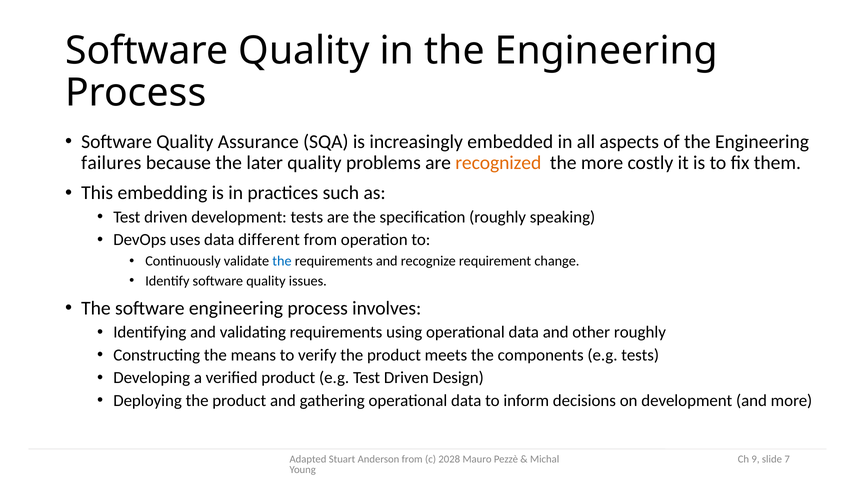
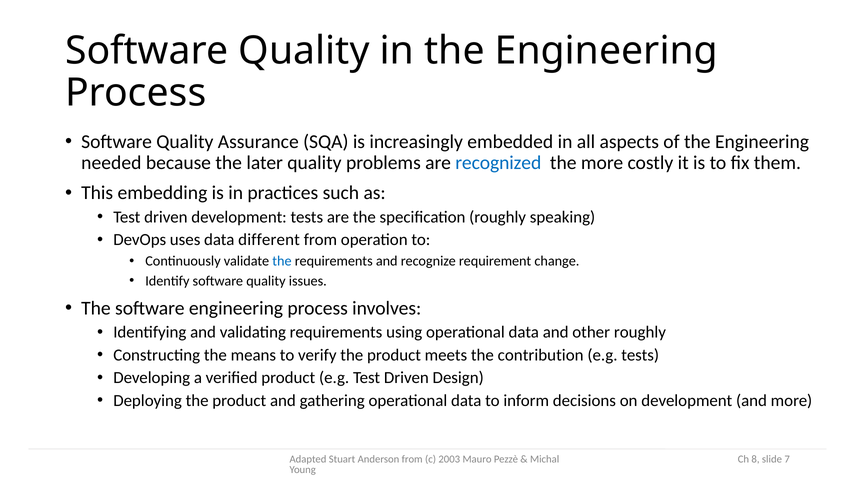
failures: failures -> needed
recognized colour: orange -> blue
components: components -> contribution
2028: 2028 -> 2003
9: 9 -> 8
